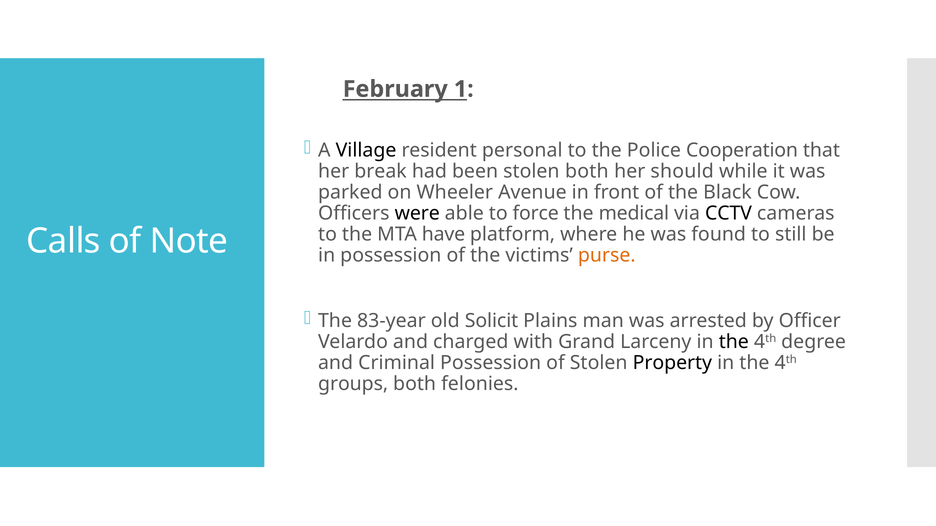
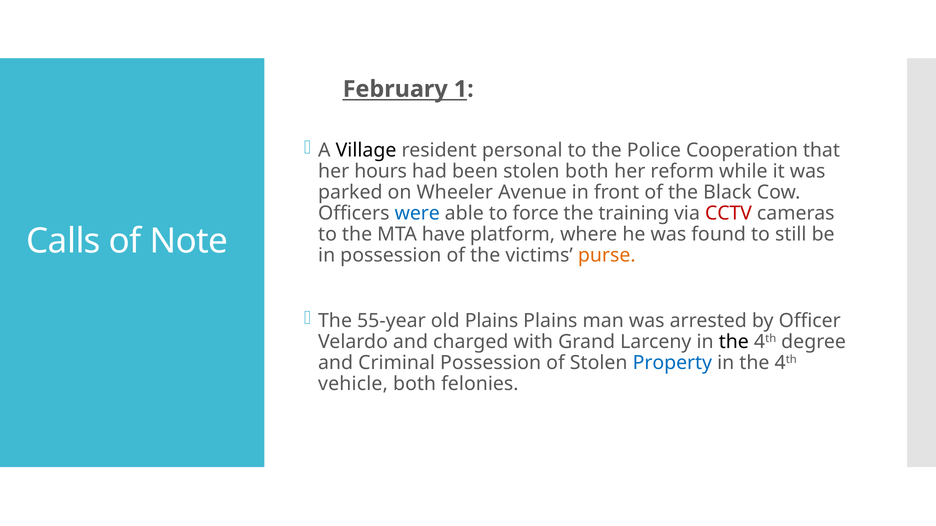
break: break -> hours
should: should -> reform
were colour: black -> blue
medical: medical -> training
CCTV colour: black -> red
83-year: 83-year -> 55-year
old Solicit: Solicit -> Plains
Property colour: black -> blue
groups: groups -> vehicle
